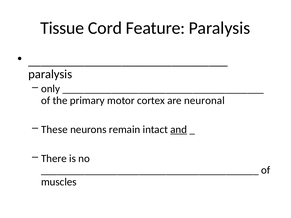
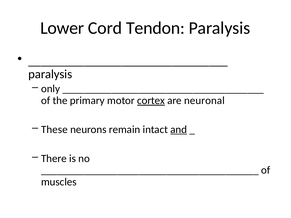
Tissue: Tissue -> Lower
Feature: Feature -> Tendon
cortex underline: none -> present
